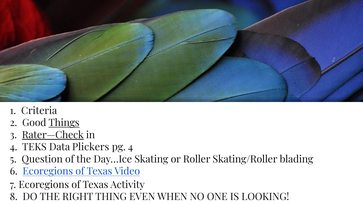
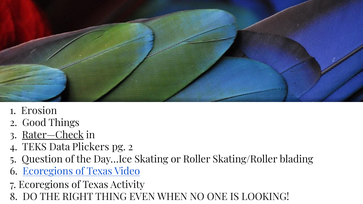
Criteria: Criteria -> Erosion
Things underline: present -> none
pg 4: 4 -> 2
